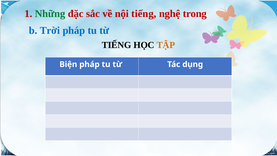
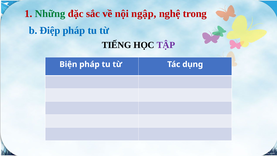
nội tiếng: tiếng -> ngập
Trời: Trời -> Điệp
TẬP colour: orange -> purple
